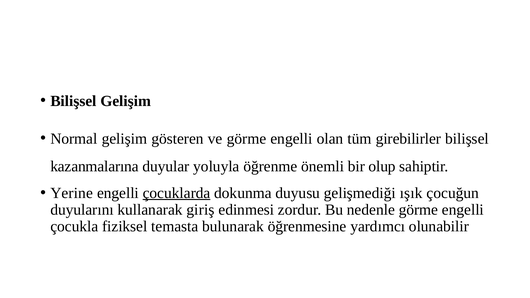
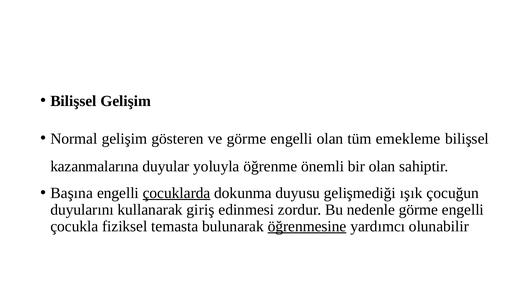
girebilirler: girebilirler -> emekleme
bir olup: olup -> olan
Yerine: Yerine -> Başına
öğrenmesine underline: none -> present
